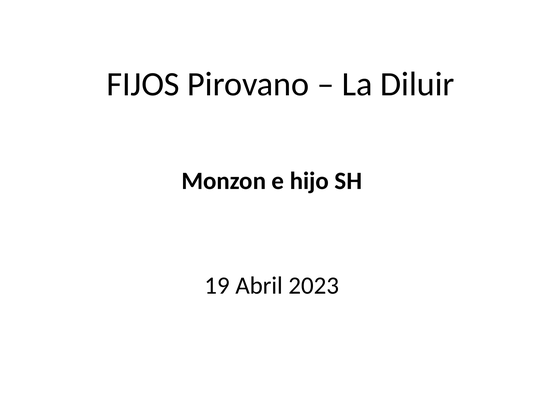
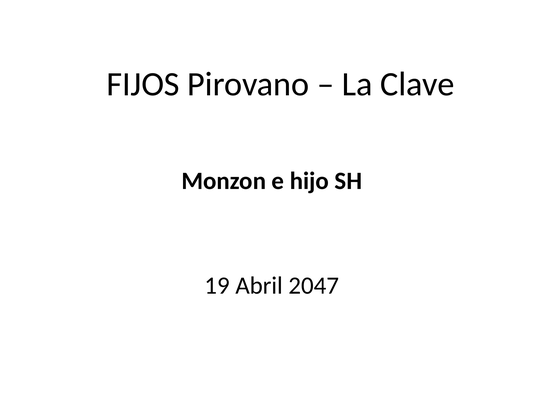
Diluir: Diluir -> Clave
2023: 2023 -> 2047
